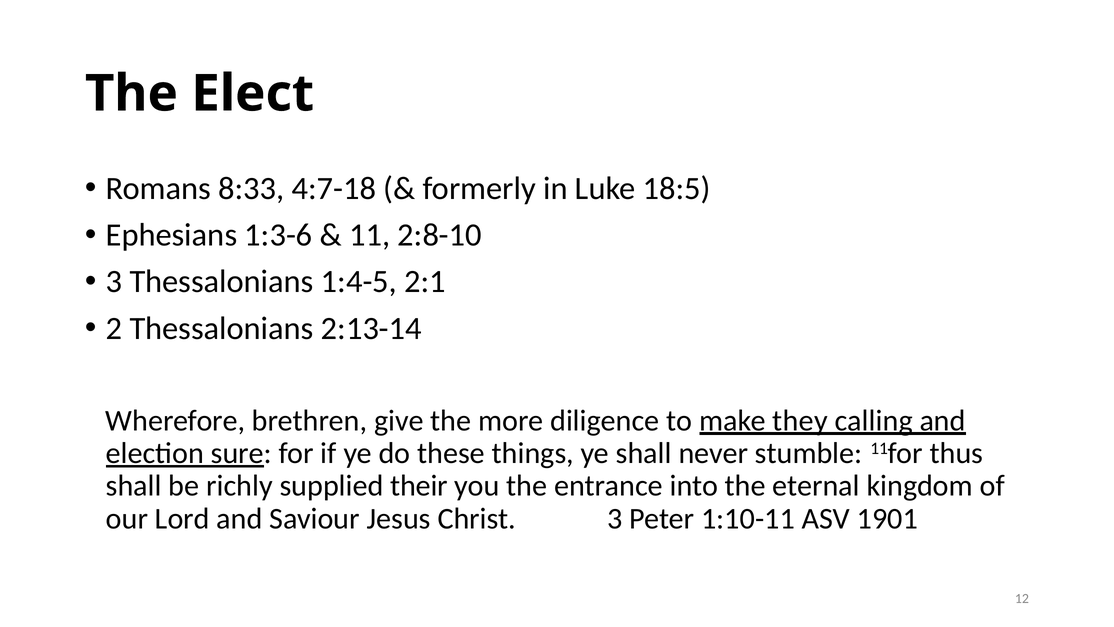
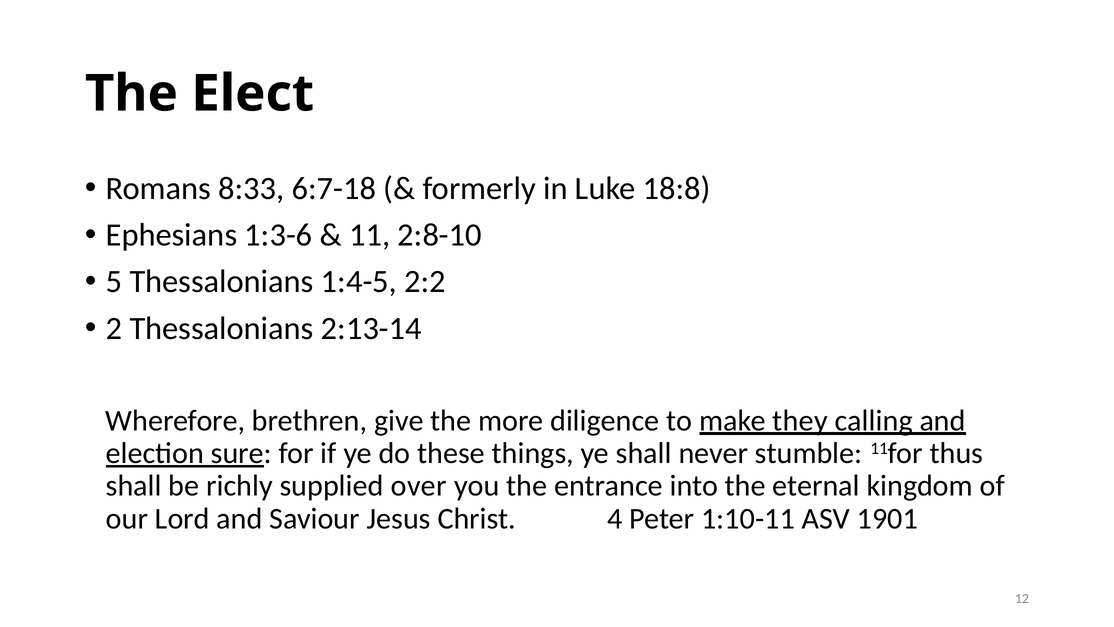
4:7-18: 4:7-18 -> 6:7-18
18:5: 18:5 -> 18:8
3 at (114, 282): 3 -> 5
2:1: 2:1 -> 2:2
their: their -> over
Christ 3: 3 -> 4
